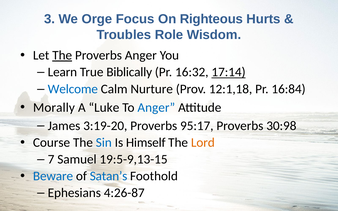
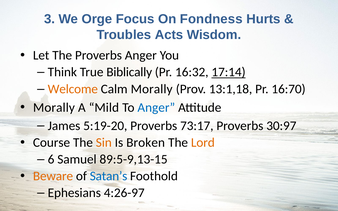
Righteous: Righteous -> Fondness
Role: Role -> Acts
The at (62, 55) underline: present -> none
Learn: Learn -> Think
Welcome colour: blue -> orange
Calm Nurture: Nurture -> Morally
12:1,18: 12:1,18 -> 13:1,18
16:84: 16:84 -> 16:70
Luke: Luke -> Mild
3:19-20: 3:19-20 -> 5:19-20
95:17: 95:17 -> 73:17
30:98: 30:98 -> 30:97
Sin colour: blue -> orange
Himself: Himself -> Broken
7: 7 -> 6
19:5-9,13-15: 19:5-9,13-15 -> 89:5-9,13-15
Beware colour: blue -> orange
4:26-87: 4:26-87 -> 4:26-97
